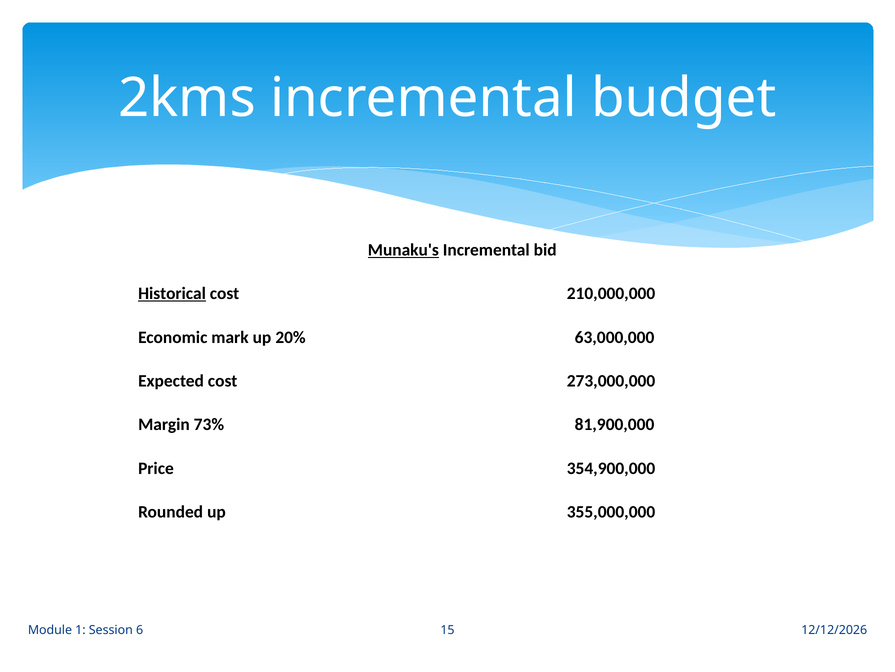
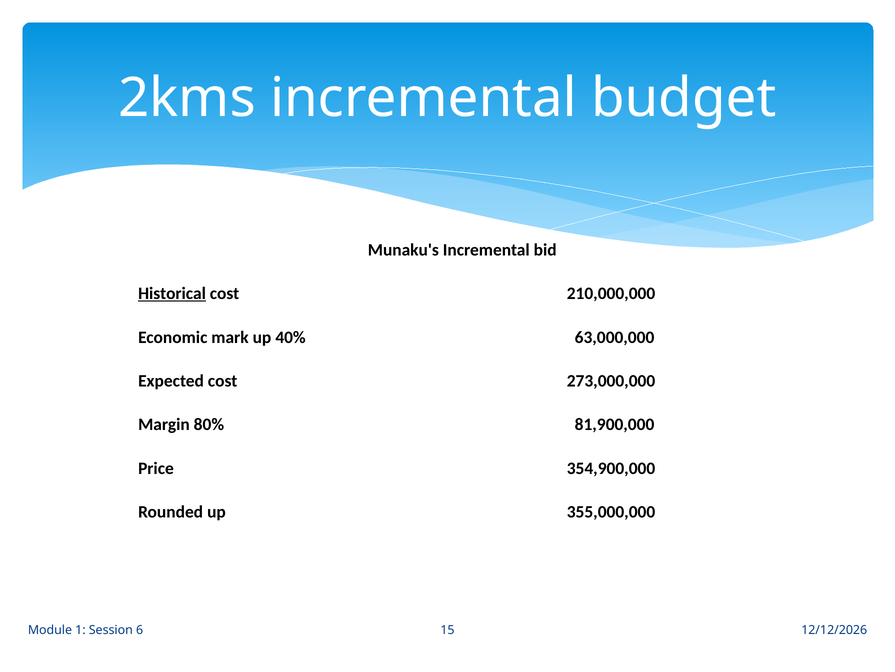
Munaku's underline: present -> none
20%: 20% -> 40%
73%: 73% -> 80%
